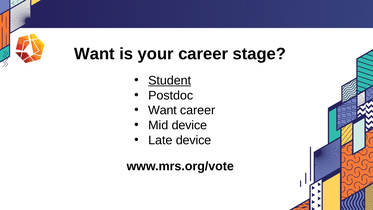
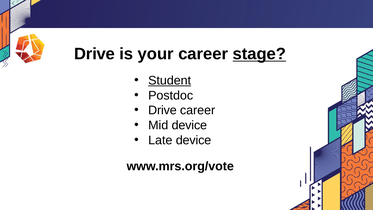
Want at (94, 54): Want -> Drive
stage underline: none -> present
Want at (162, 110): Want -> Drive
